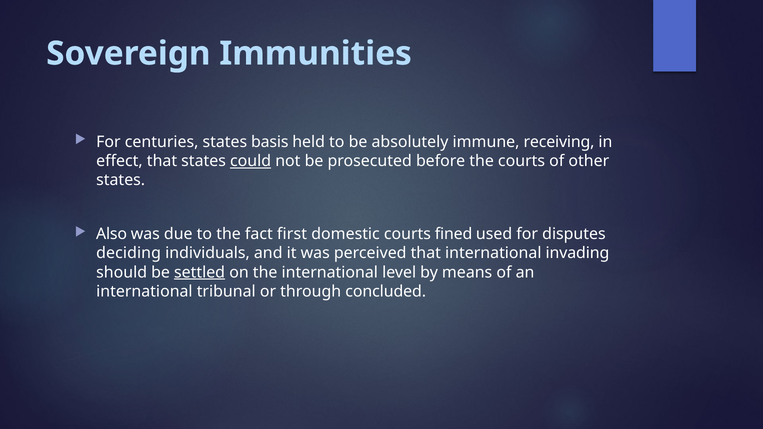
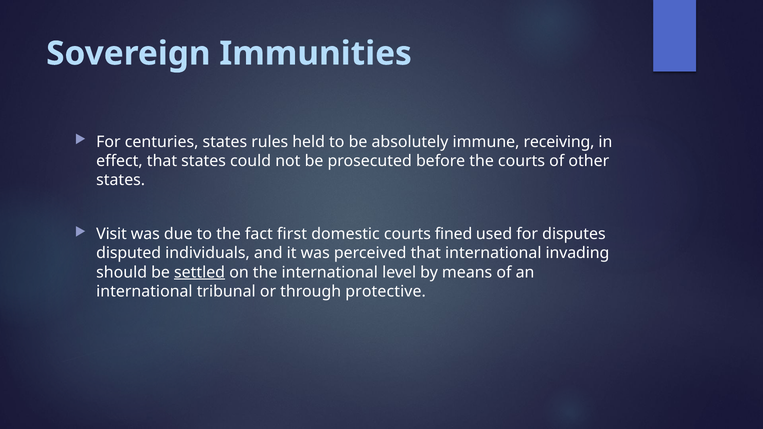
basis: basis -> rules
could underline: present -> none
Also: Also -> Visit
deciding: deciding -> disputed
concluded: concluded -> protective
